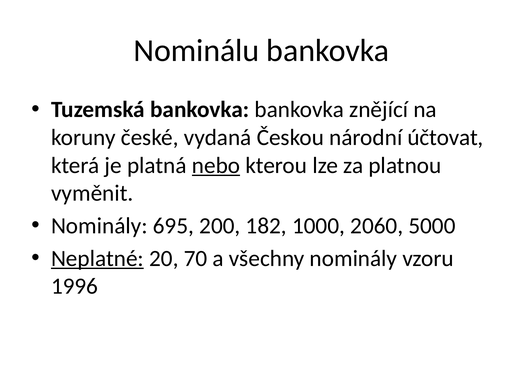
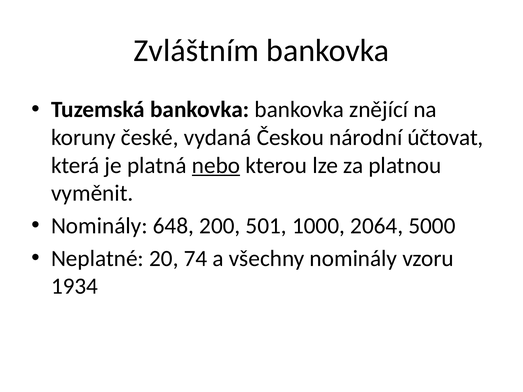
Nominálu: Nominálu -> Zvláštním
695: 695 -> 648
182: 182 -> 501
2060: 2060 -> 2064
Neplatné underline: present -> none
70: 70 -> 74
1996: 1996 -> 1934
